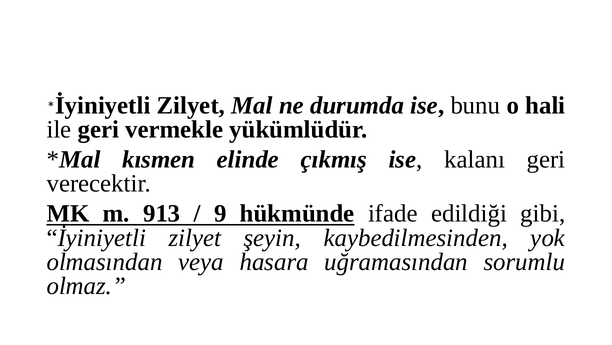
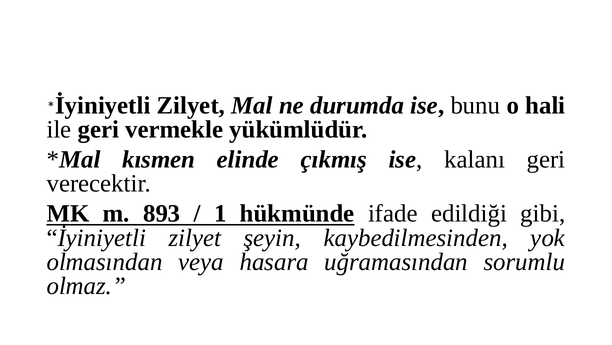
913: 913 -> 893
9: 9 -> 1
